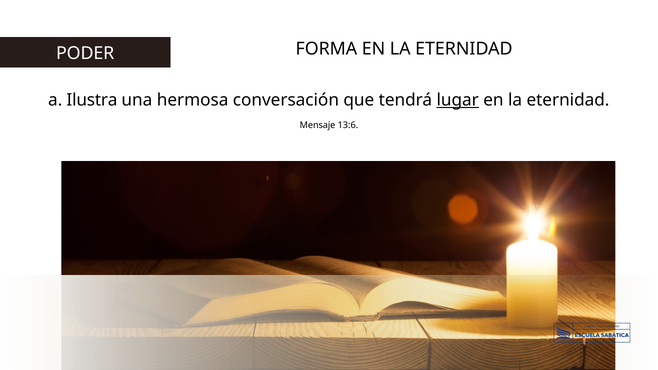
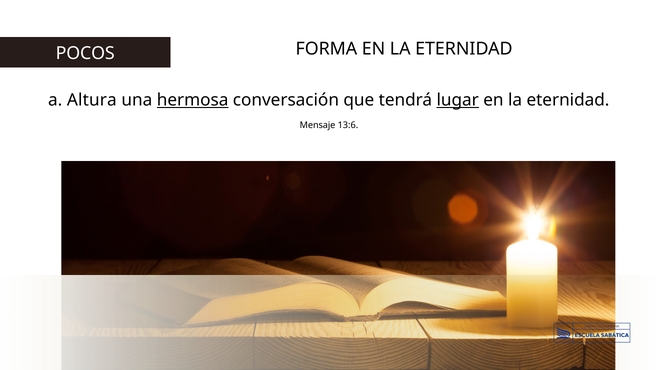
PODER: PODER -> POCOS
Ilustra: Ilustra -> Altura
hermosa underline: none -> present
